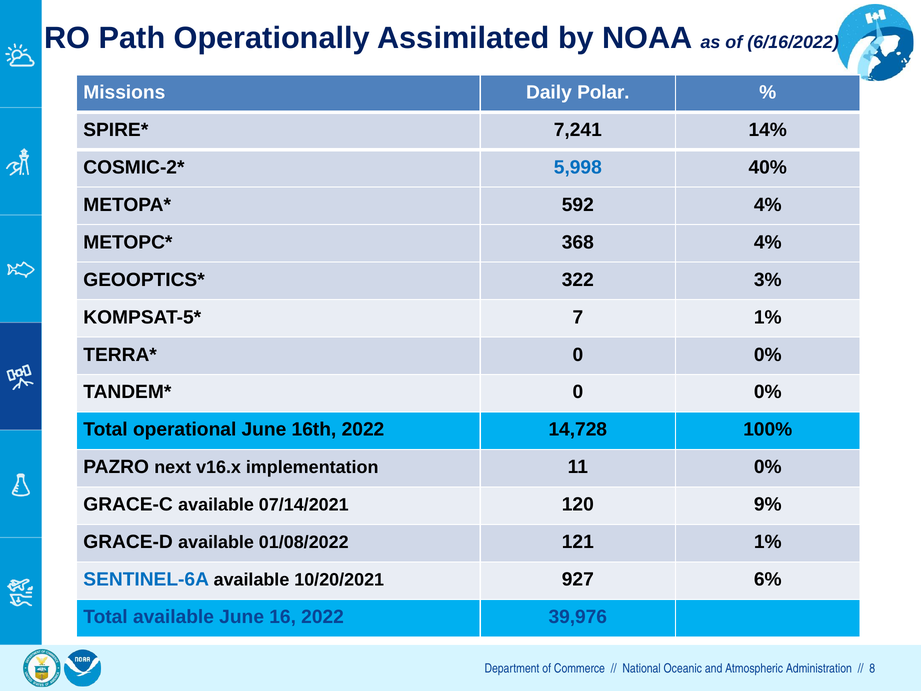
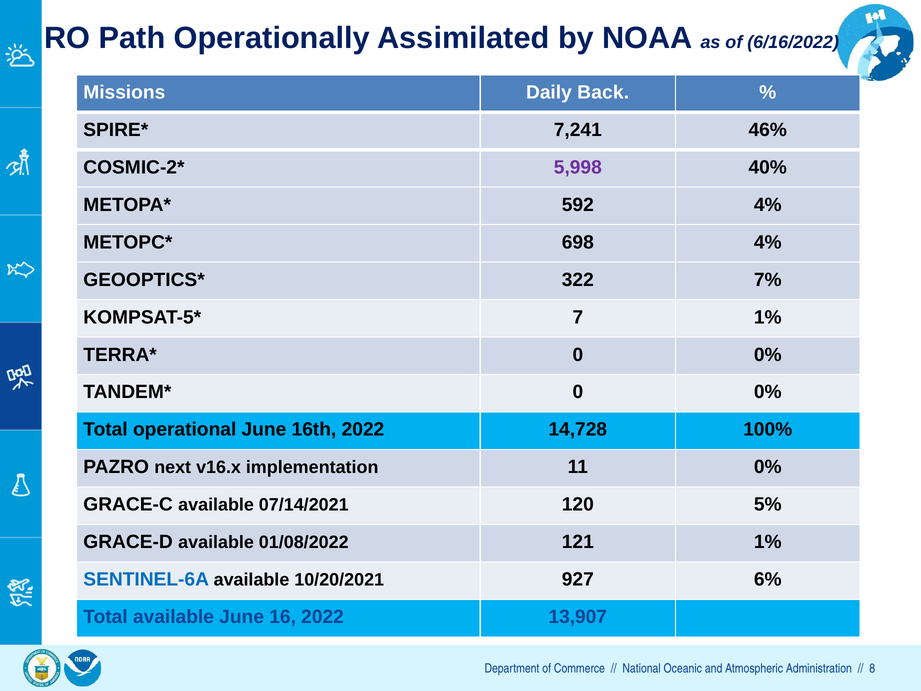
Polar: Polar -> Back
14%: 14% -> 46%
5,998 colour: blue -> purple
368: 368 -> 698
3%: 3% -> 7%
9%: 9% -> 5%
39,976: 39,976 -> 13,907
